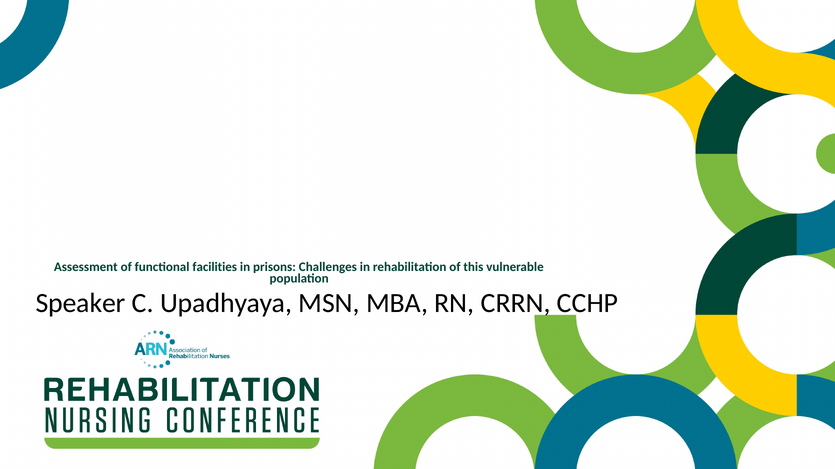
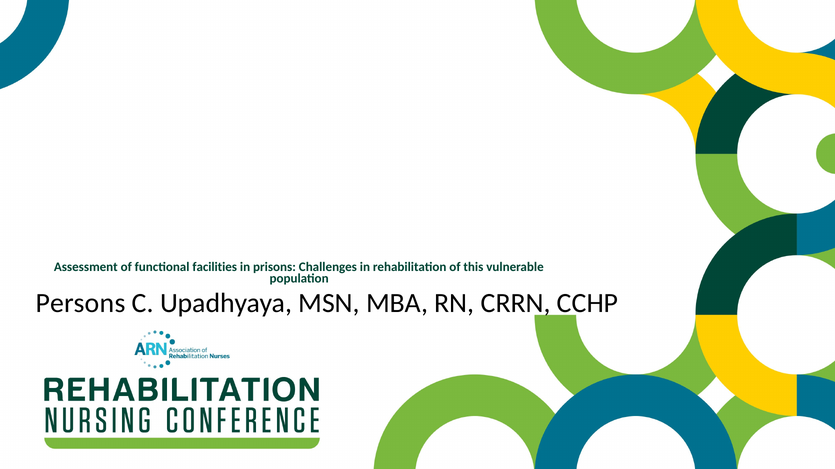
Speaker: Speaker -> Persons
